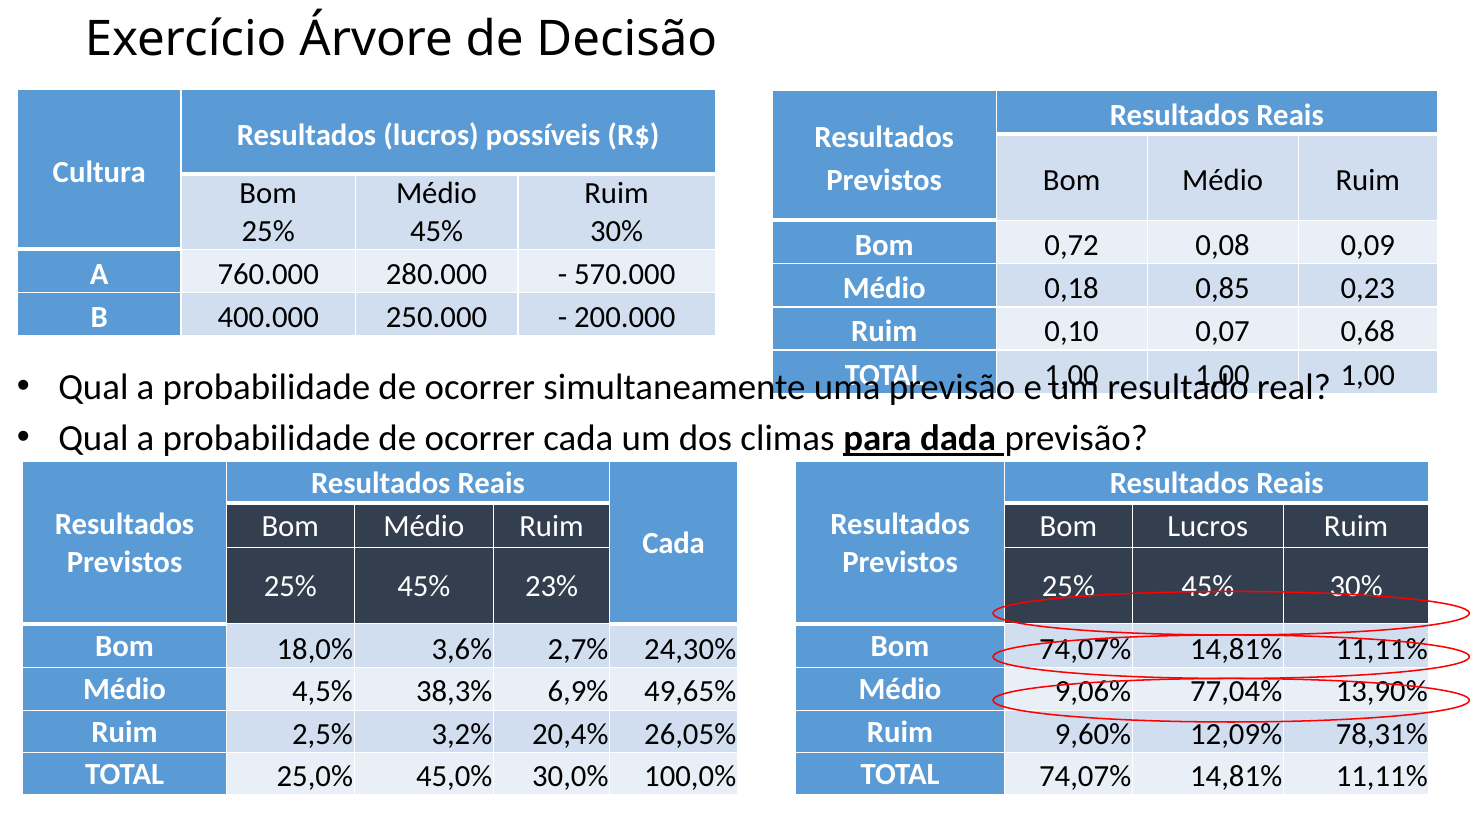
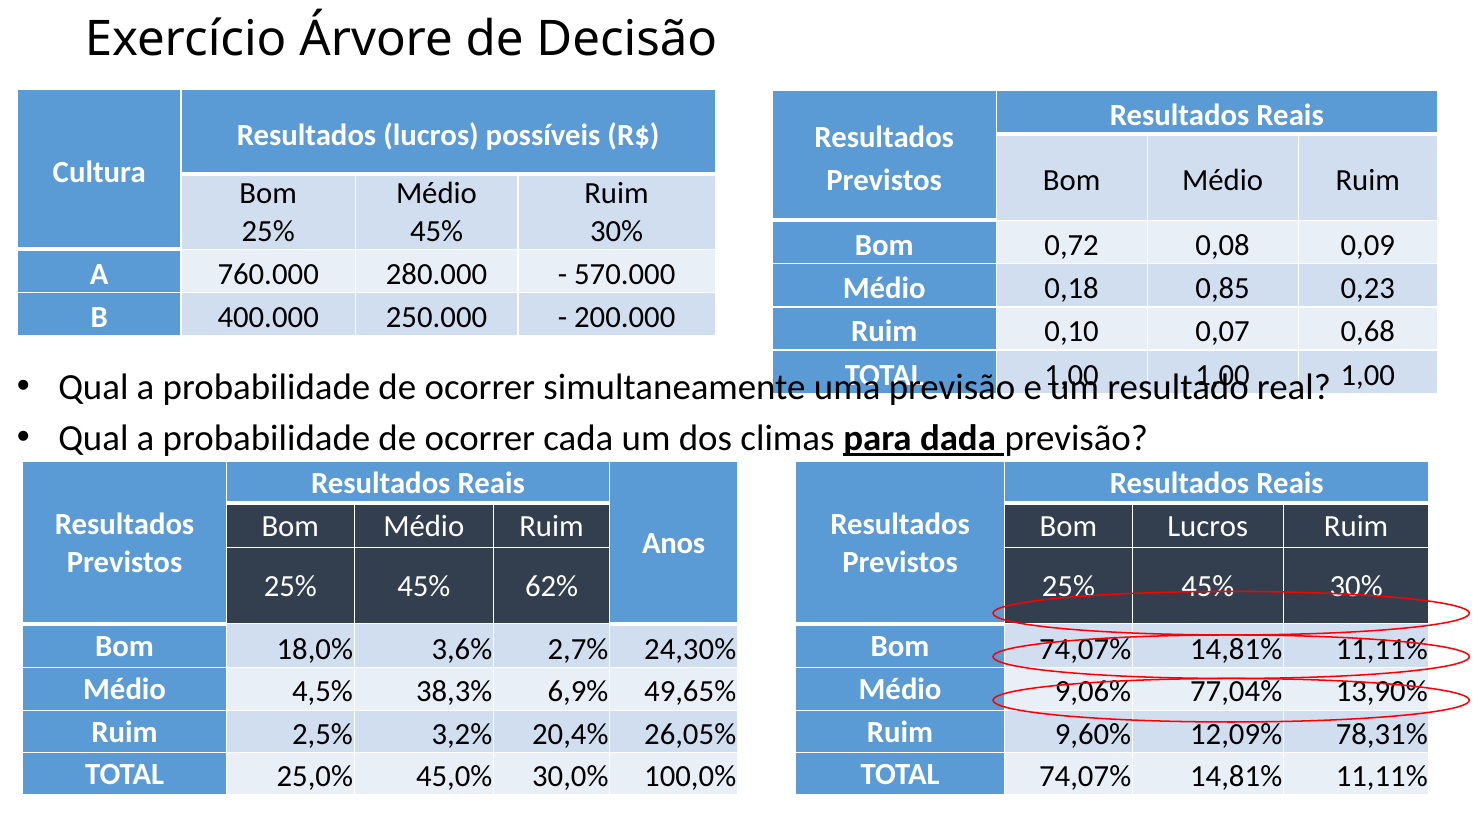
Cada at (674, 544): Cada -> Anos
23%: 23% -> 62%
